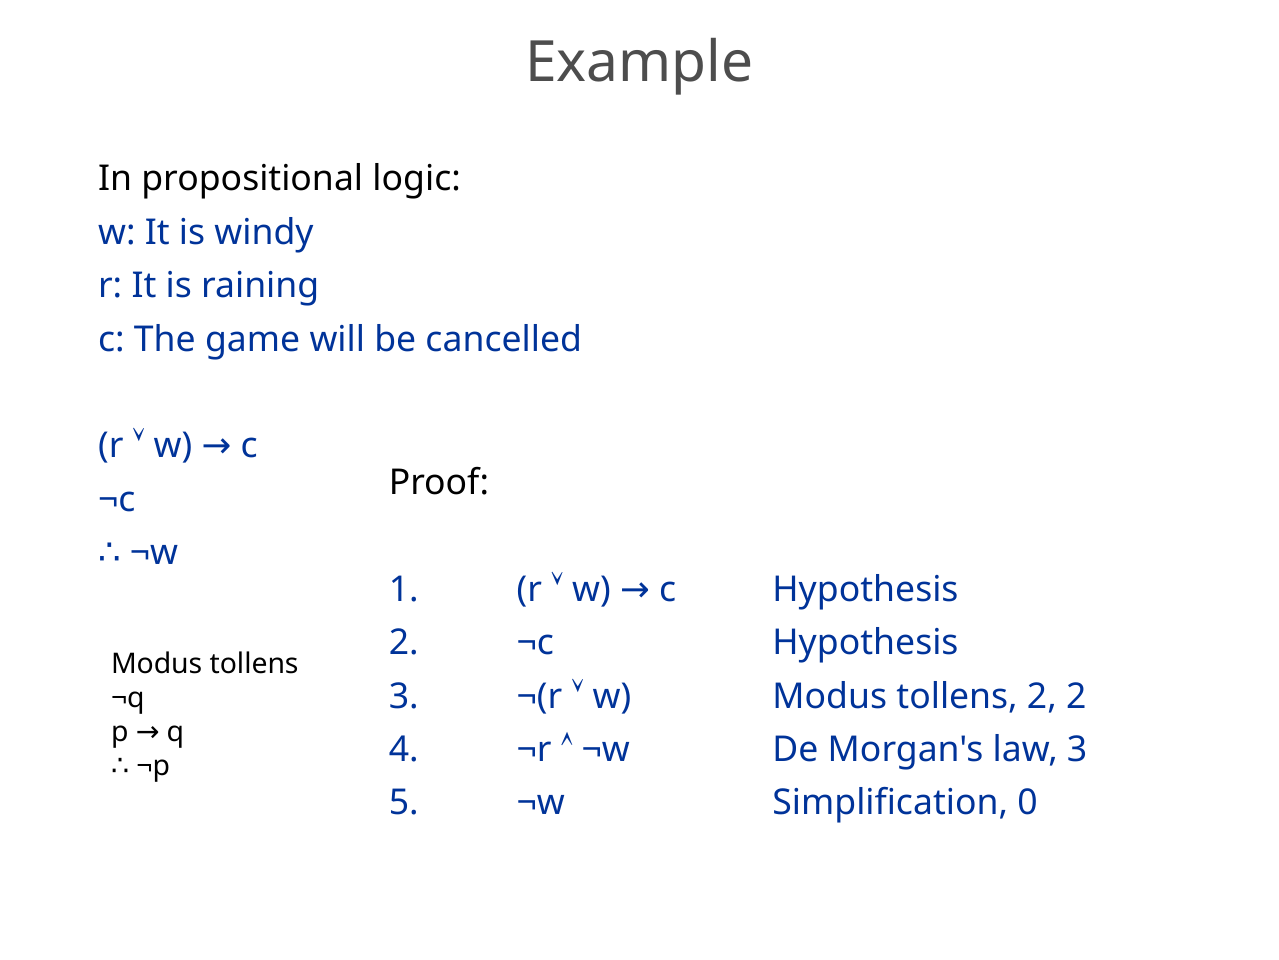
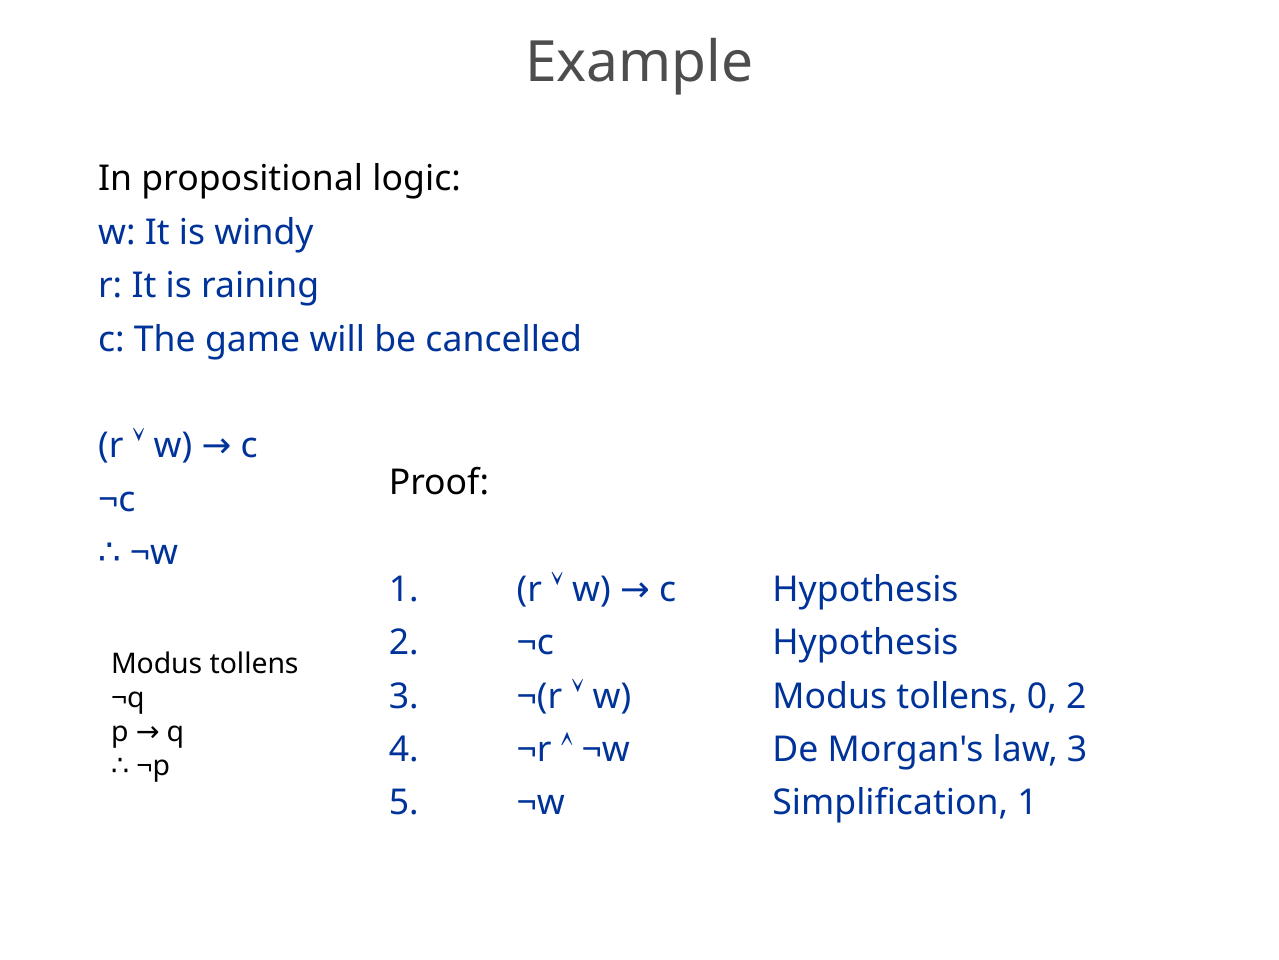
tollens 2: 2 -> 0
Simplification 0: 0 -> 1
